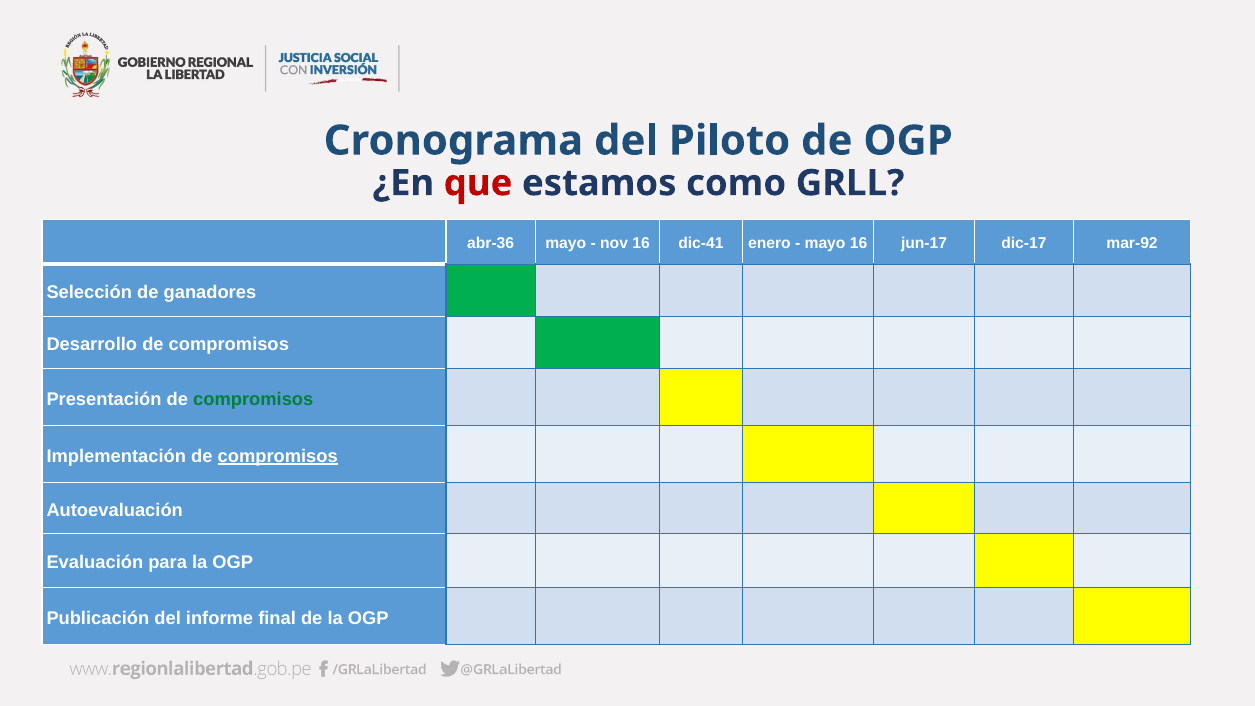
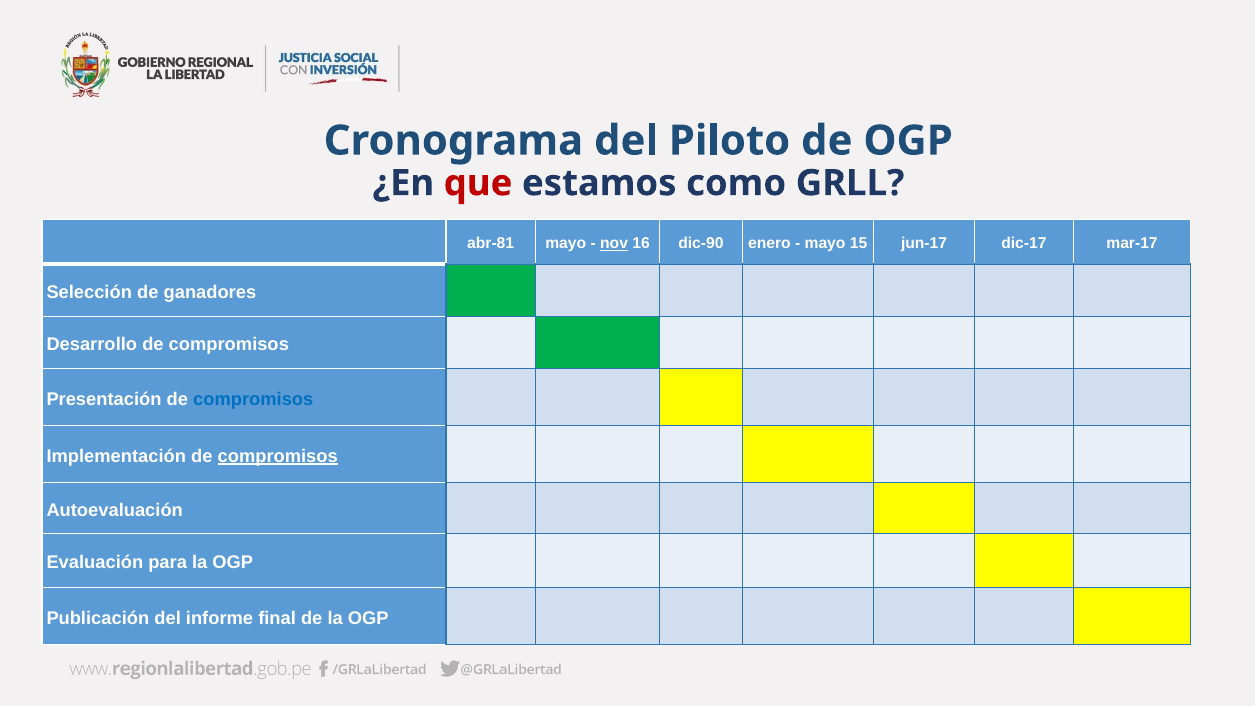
abr-36: abr-36 -> abr-81
nov underline: none -> present
dic-41: dic-41 -> dic-90
mayo 16: 16 -> 15
mar-92: mar-92 -> mar-17
compromisos at (253, 399) colour: green -> blue
